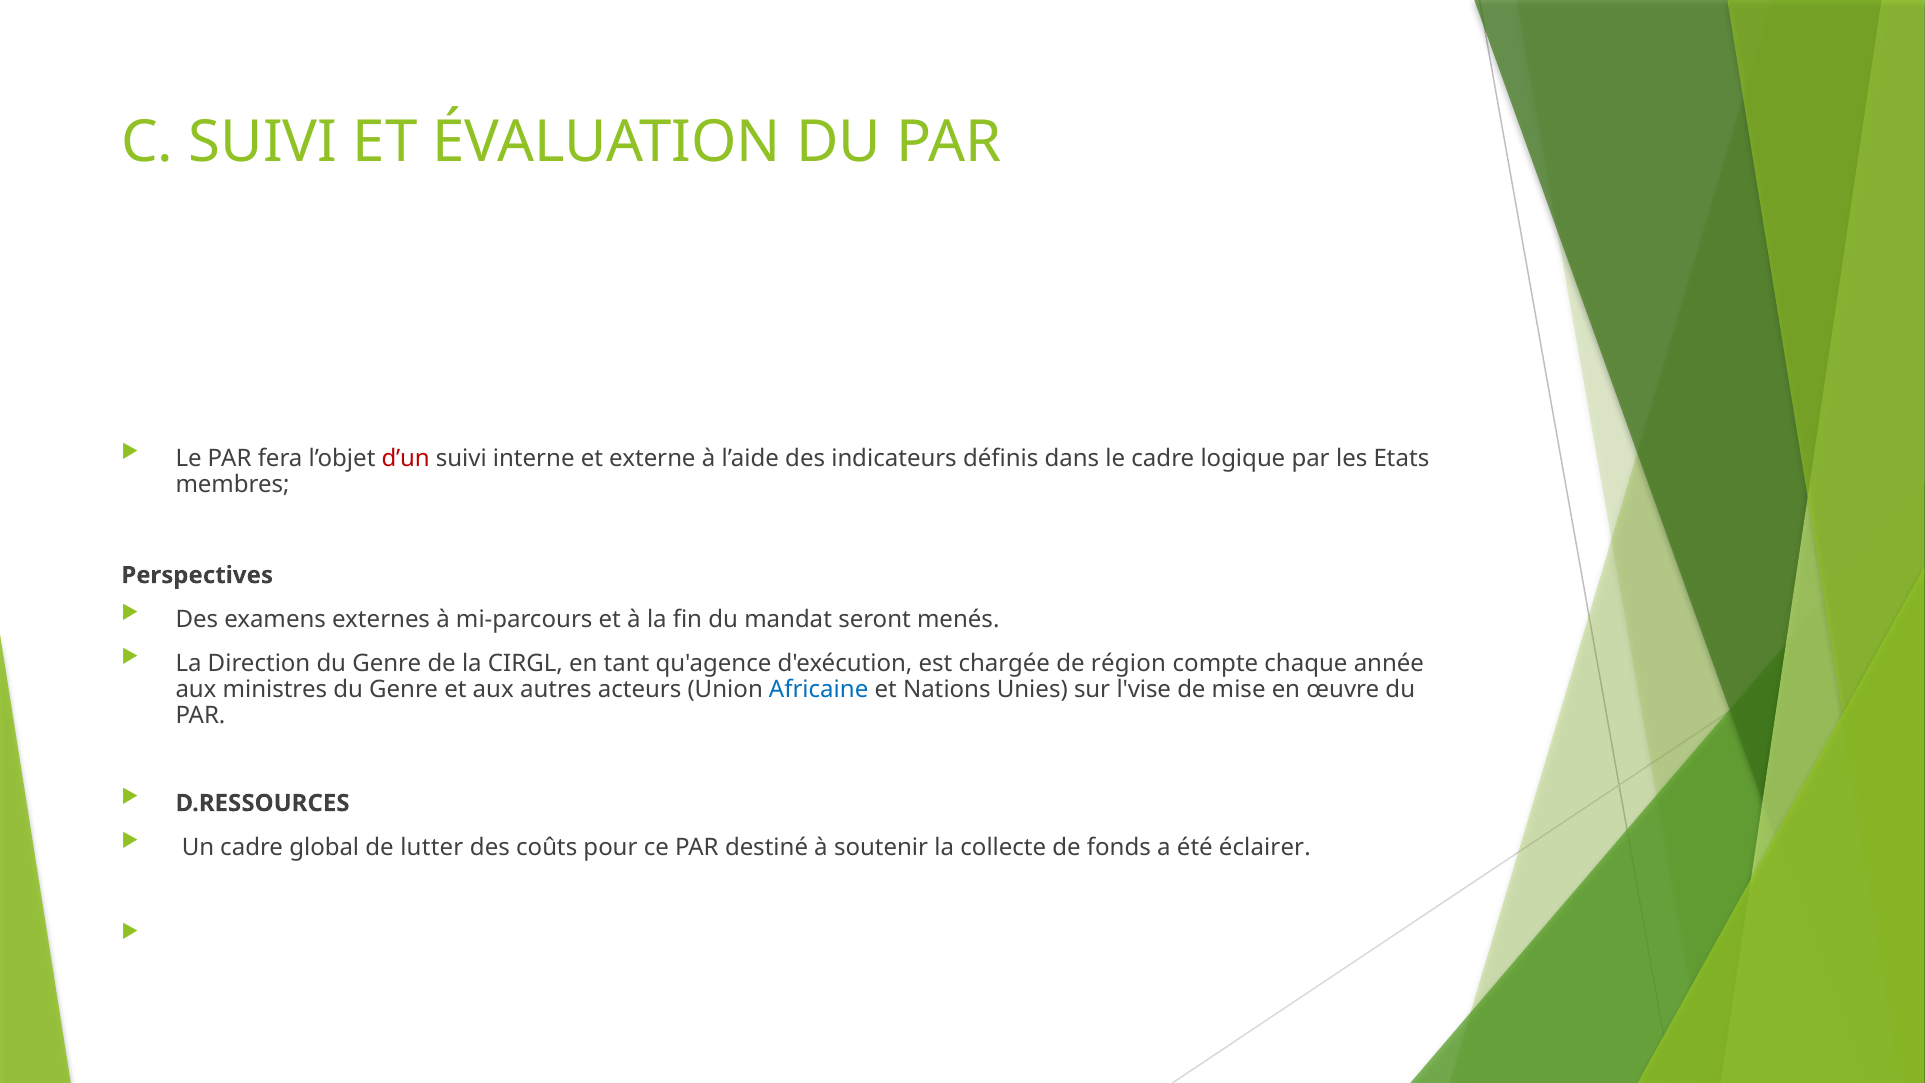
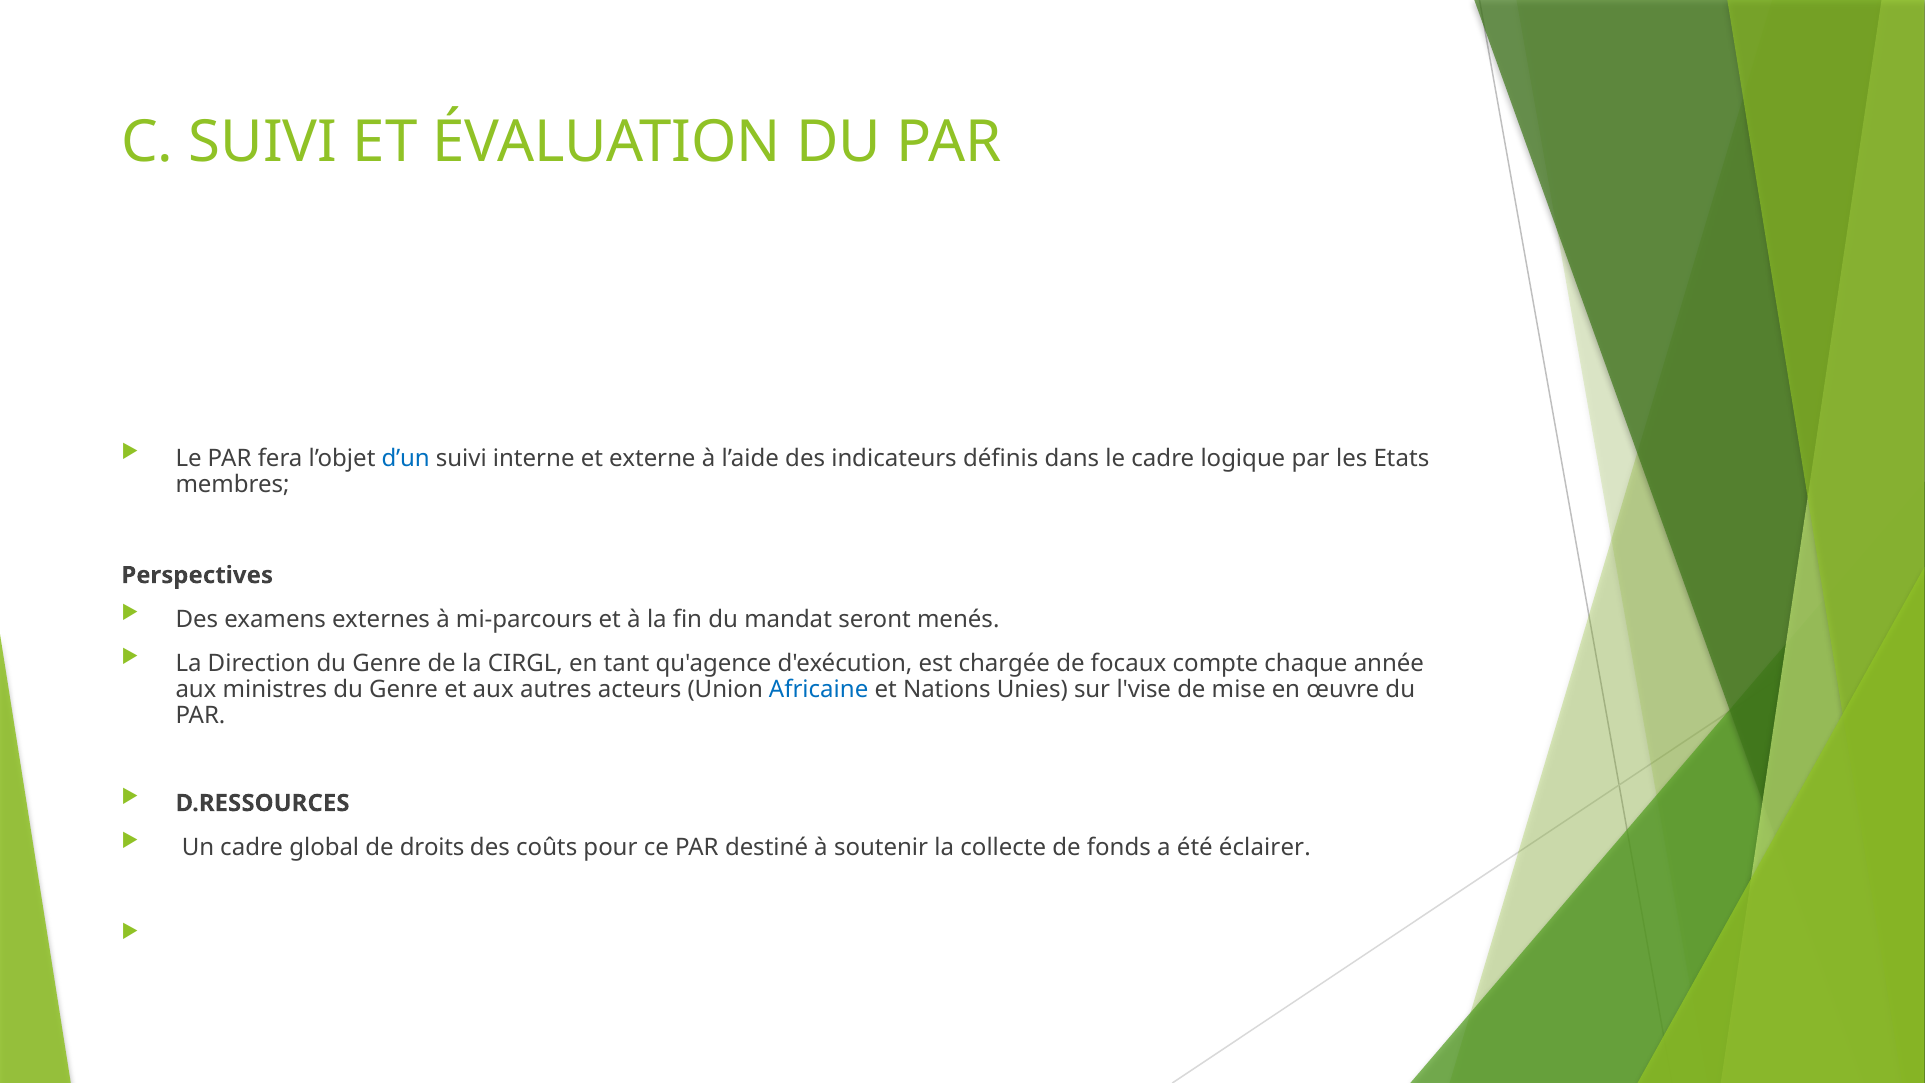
d’un colour: red -> blue
région: région -> focaux
lutter: lutter -> droits
